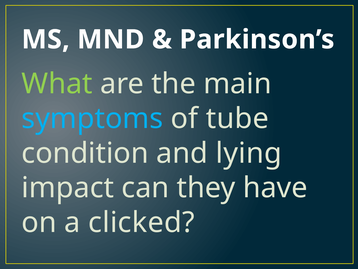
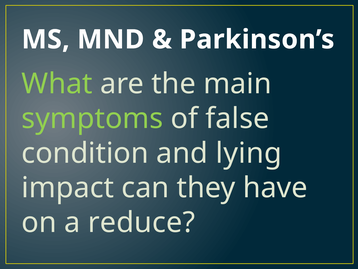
symptoms colour: light blue -> light green
tube: tube -> false
clicked: clicked -> reduce
